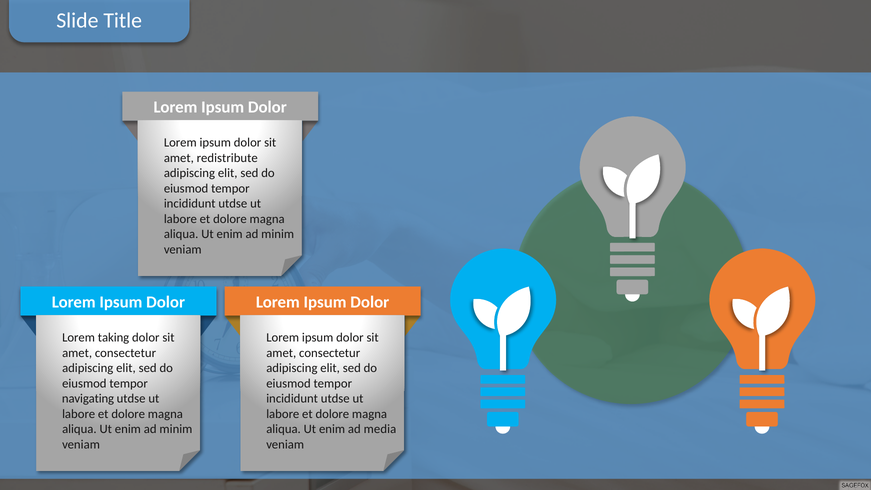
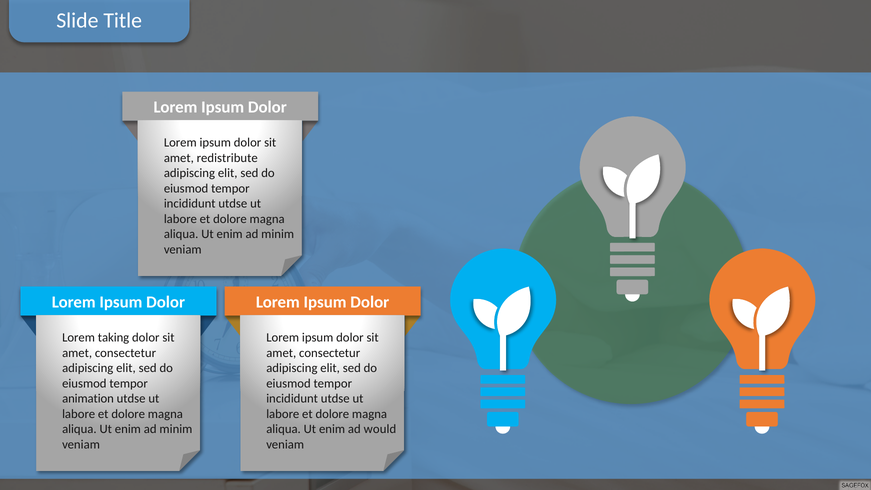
navigating: navigating -> animation
media: media -> would
